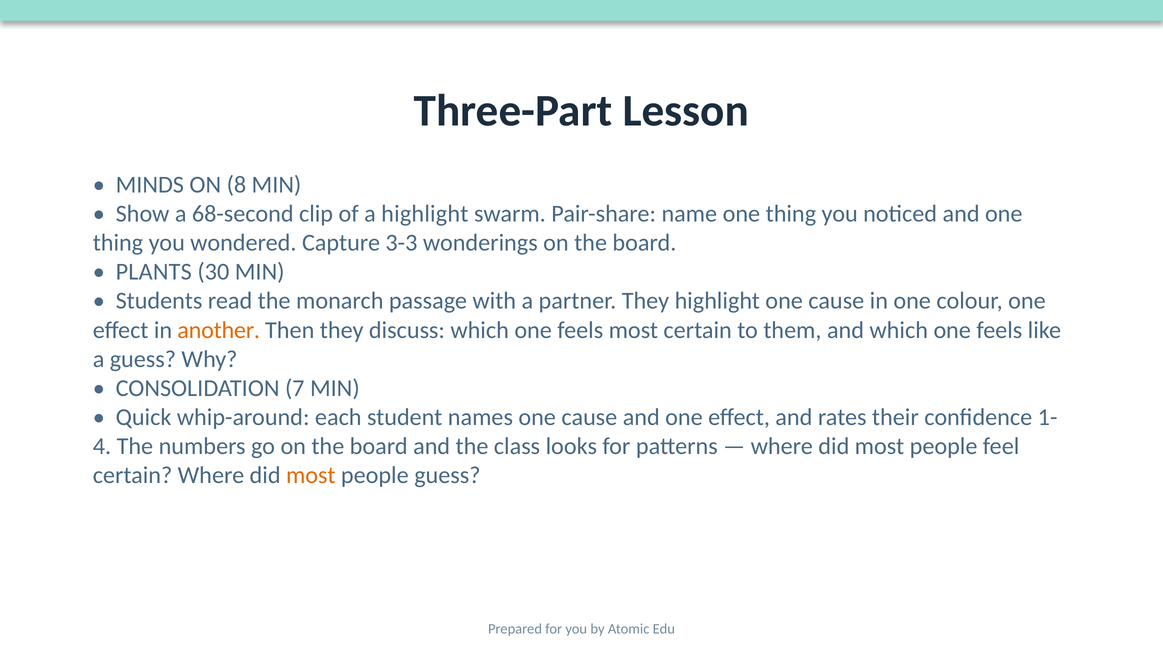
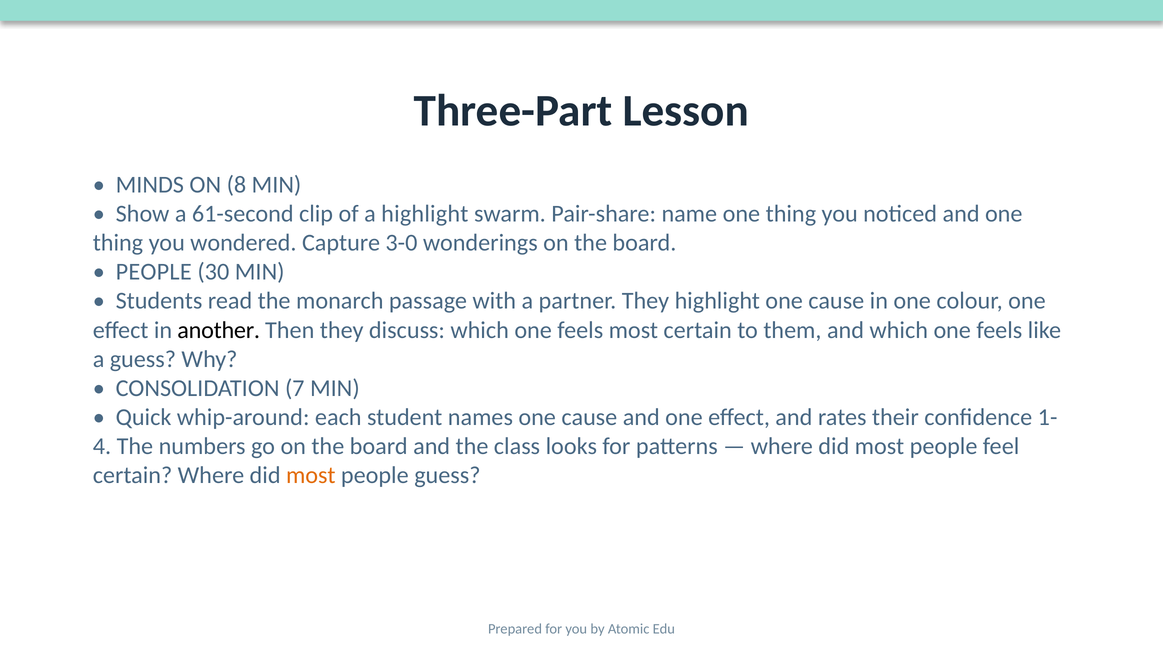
68-second: 68-second -> 61-second
3-3: 3-3 -> 3-0
PLANTS at (154, 272): PLANTS -> PEOPLE
another colour: orange -> black
